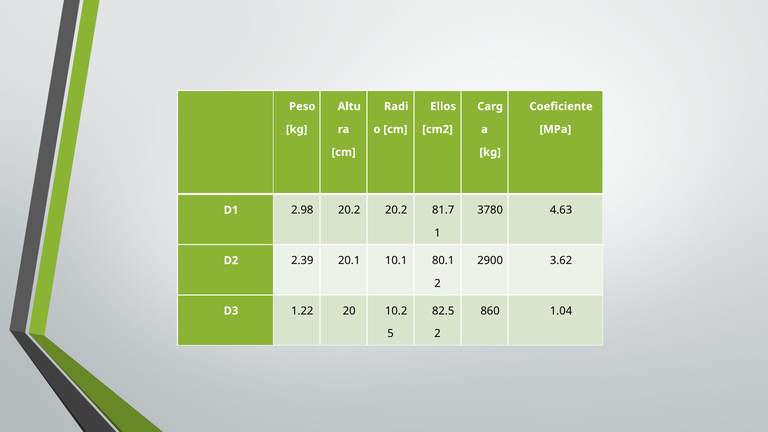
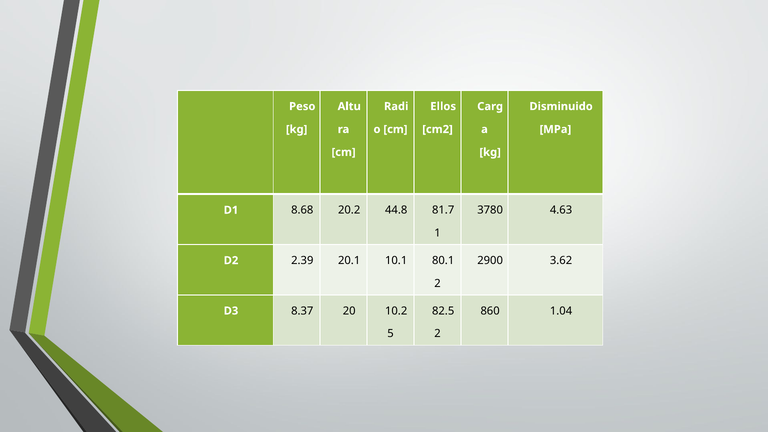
Coeficiente: Coeficiente -> Disminuido
2.98: 2.98 -> 8.68
20.2 20.2: 20.2 -> 44.8
1.22: 1.22 -> 8.37
